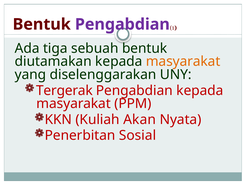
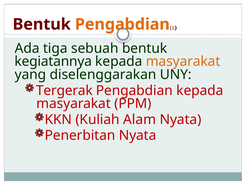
Pengabdian at (122, 24) colour: purple -> orange
diutamakan: diutamakan -> kegiatannya
Akan: Akan -> Alam
Penerbitan Sosial: Sosial -> Nyata
